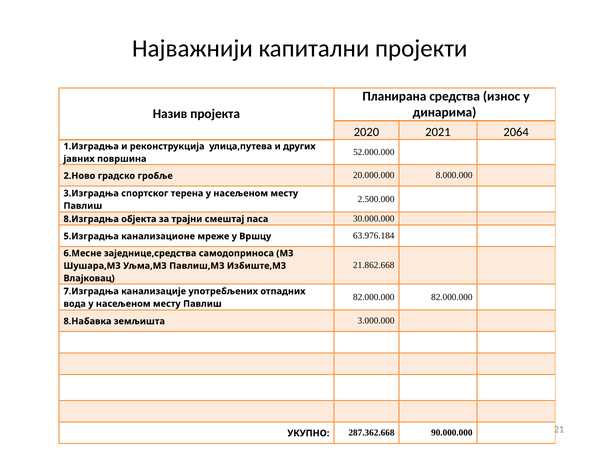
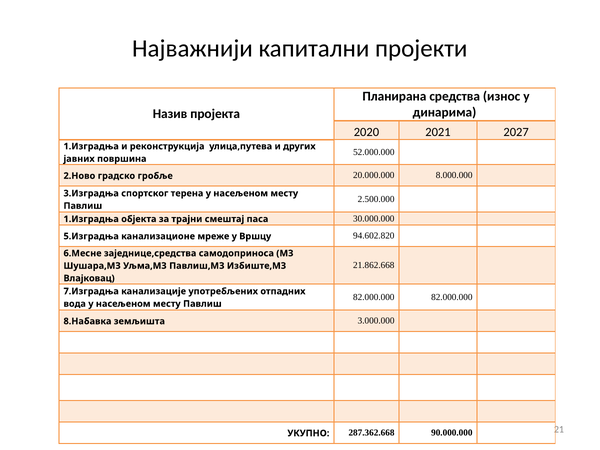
2064: 2064 -> 2027
8.Изградња at (91, 219): 8.Изградња -> 1.Изградња
63.976.184: 63.976.184 -> 94.602.820
